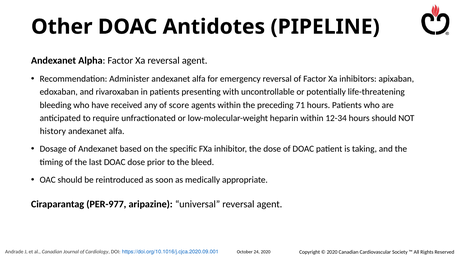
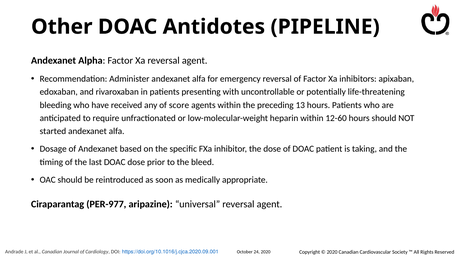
71: 71 -> 13
12-34: 12-34 -> 12-60
history: history -> started
